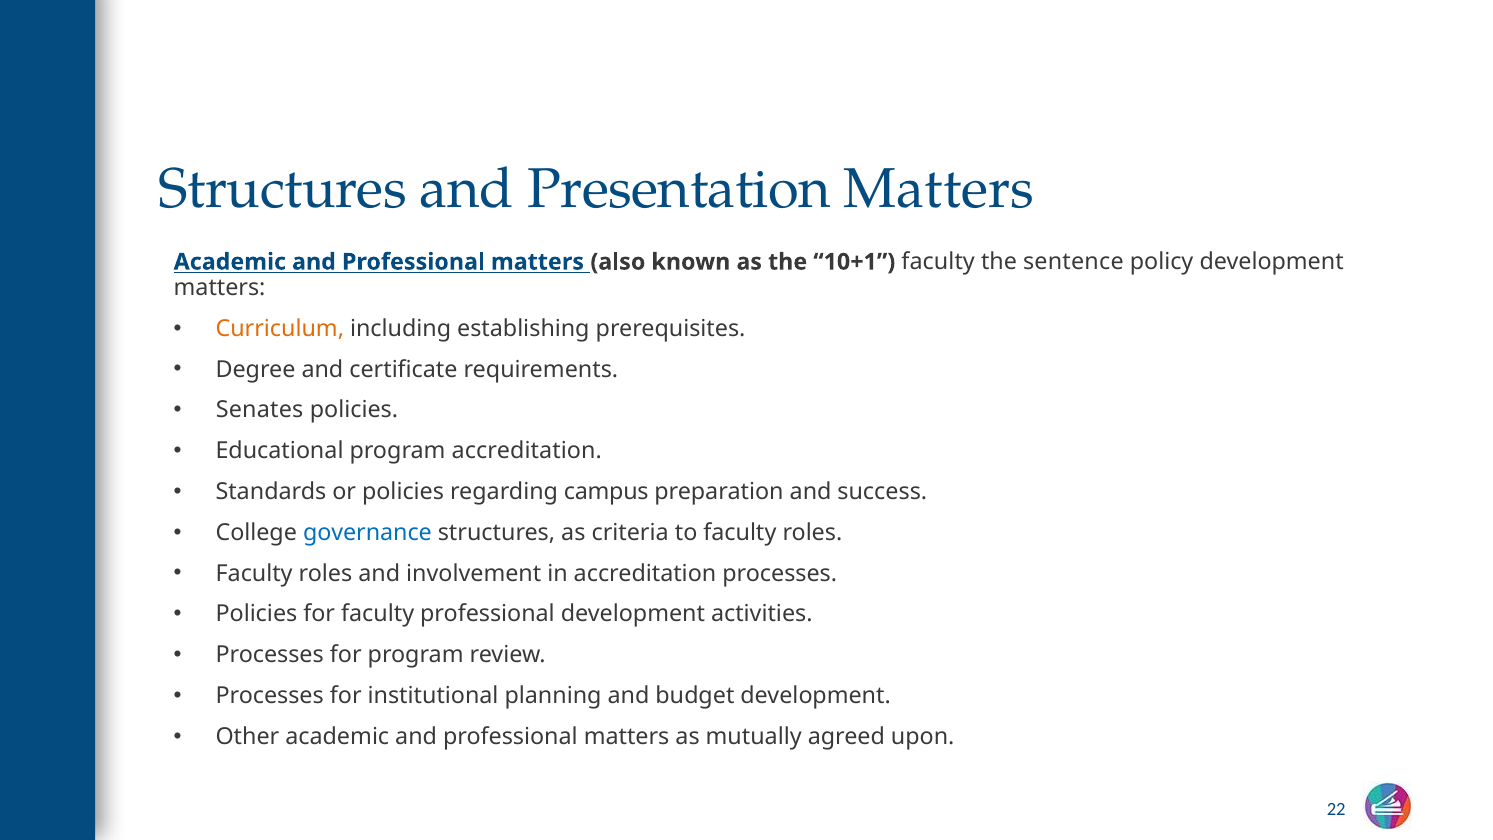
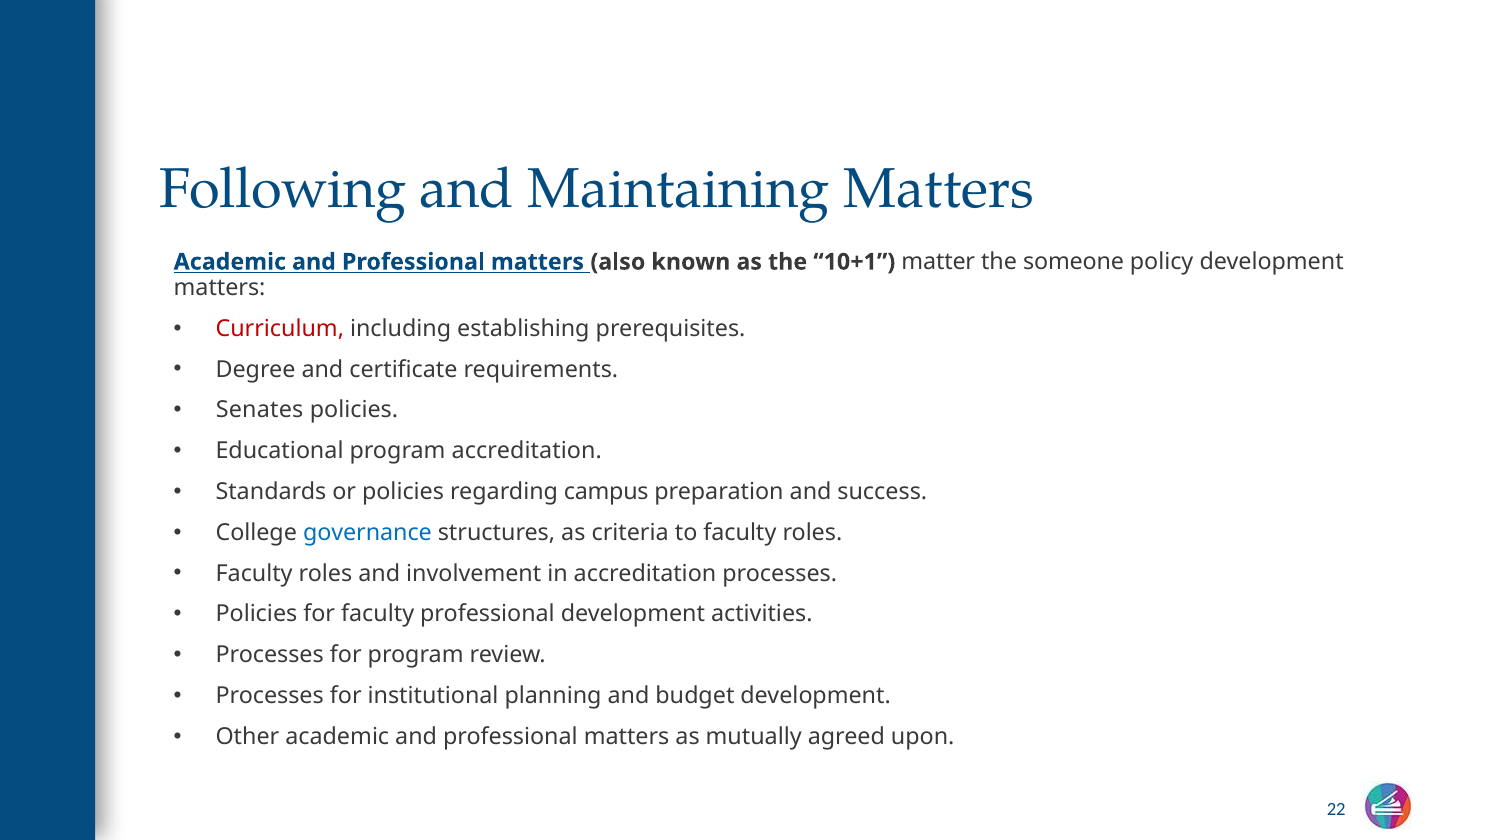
Structures at (283, 189): Structures -> Following
Presentation: Presentation -> Maintaining
10+1 faculty: faculty -> matter
sentence: sentence -> someone
Curriculum colour: orange -> red
